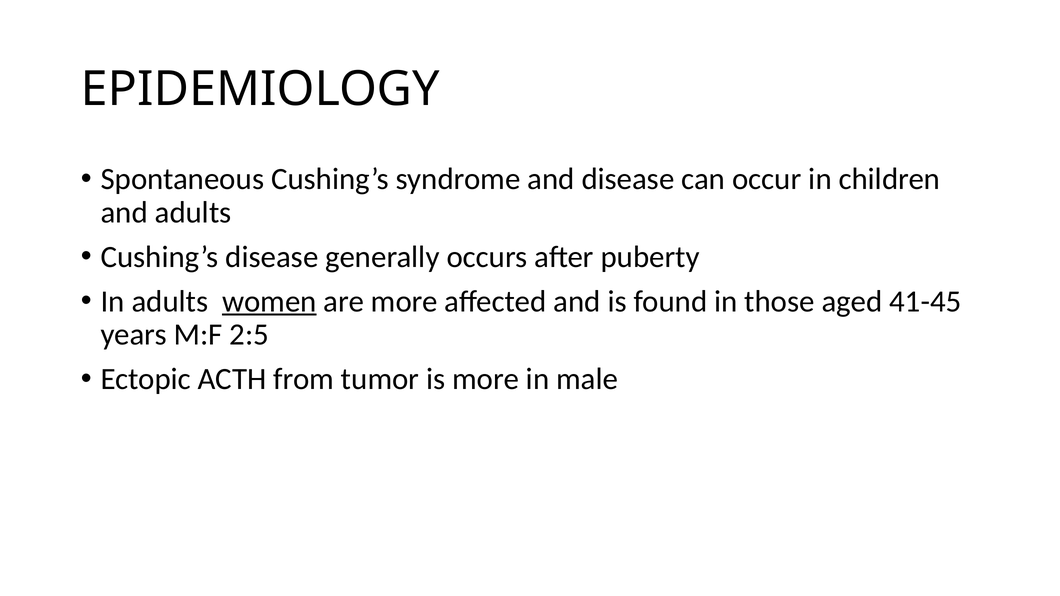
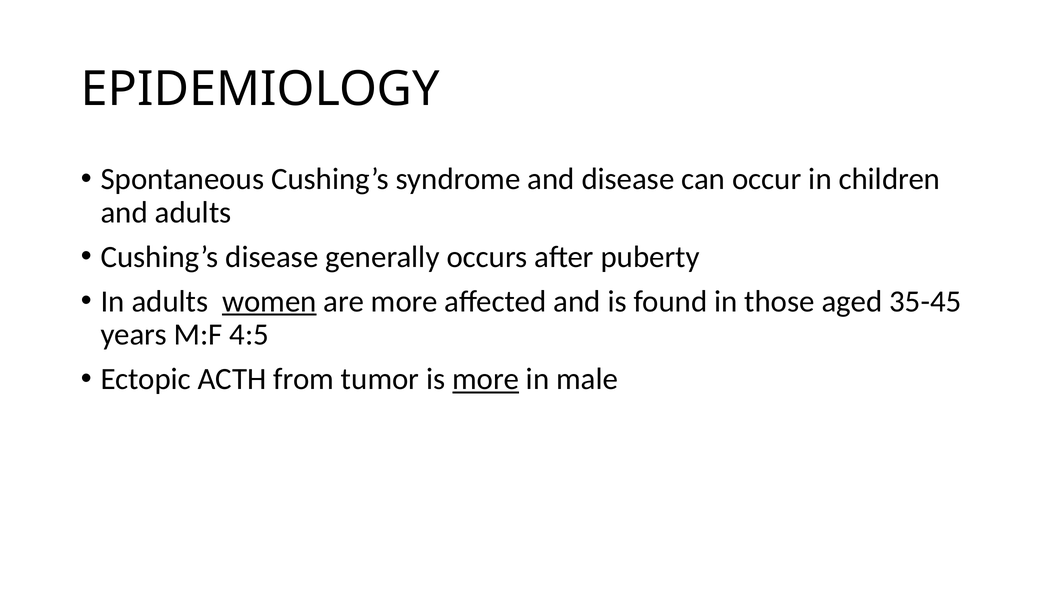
41-45: 41-45 -> 35-45
2:5: 2:5 -> 4:5
more at (486, 379) underline: none -> present
